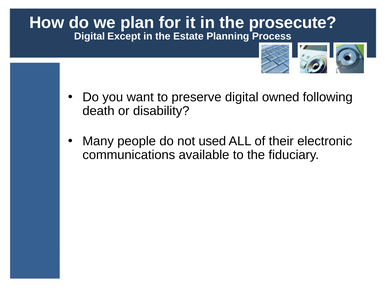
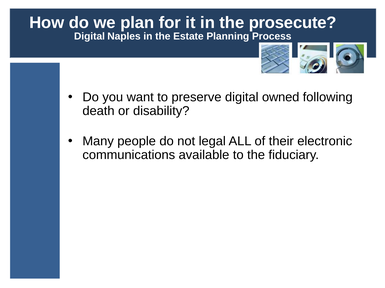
Except: Except -> Naples
used: used -> legal
